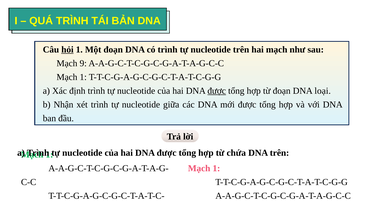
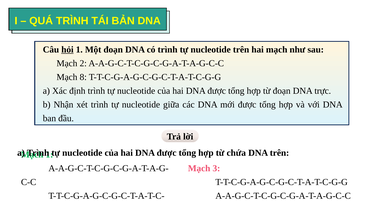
9: 9 -> 2
1 at (83, 77): 1 -> 8
được at (217, 91) underline: present -> none
loại: loại -> trực
1 at (216, 168): 1 -> 3
